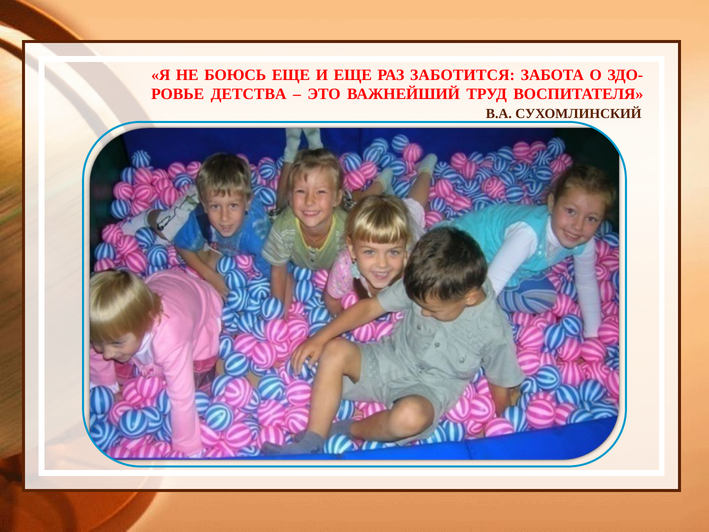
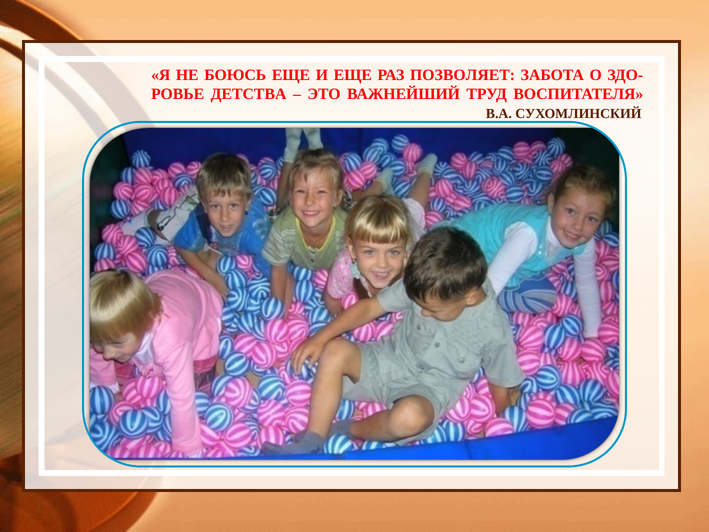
ЗАБОТИТСЯ: ЗАБОТИТСЯ -> ПОЗВОЛЯЕТ
